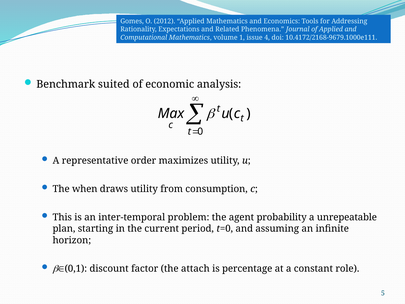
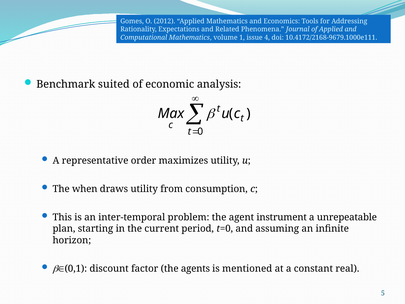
probability: probability -> instrument
attach: attach -> agents
percentage: percentage -> mentioned
role: role -> real
